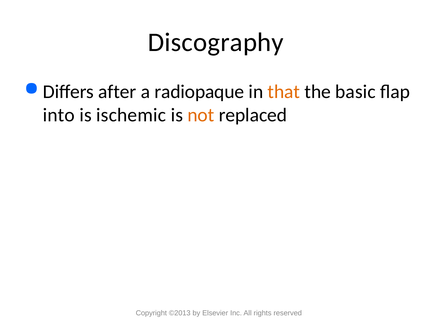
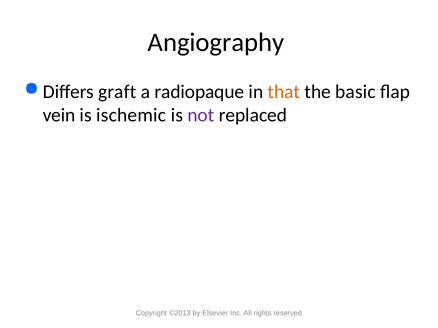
Discography: Discography -> Angiography
after: after -> graft
into: into -> vein
not colour: orange -> purple
